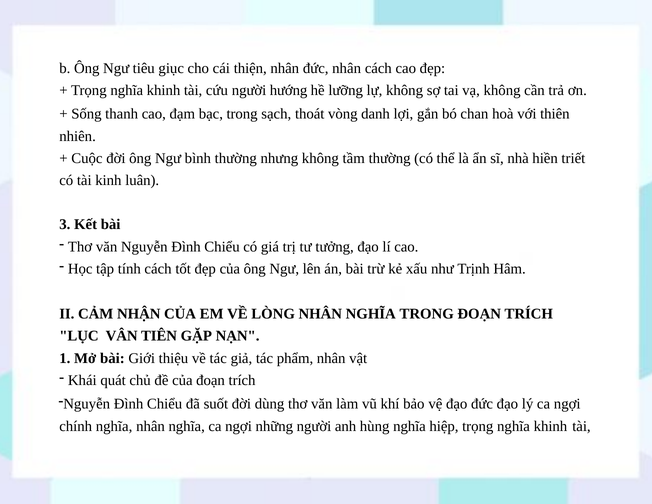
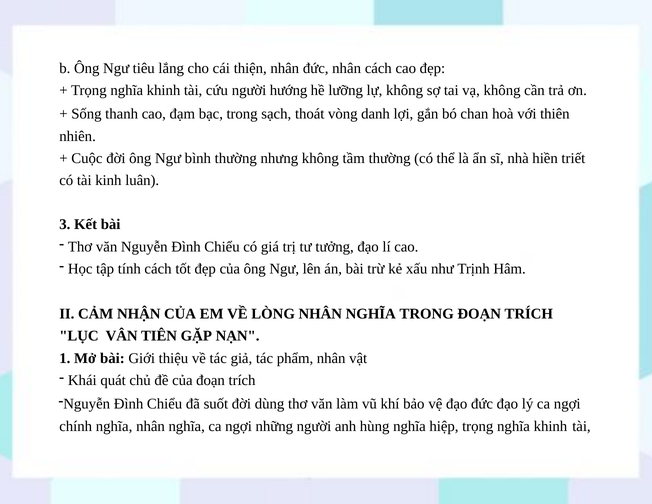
giục: giục -> lắng
